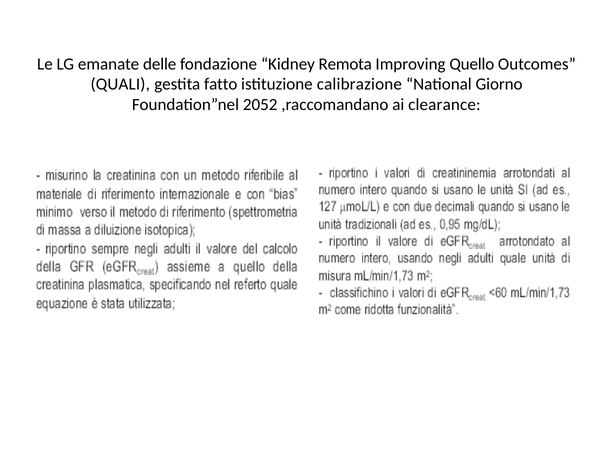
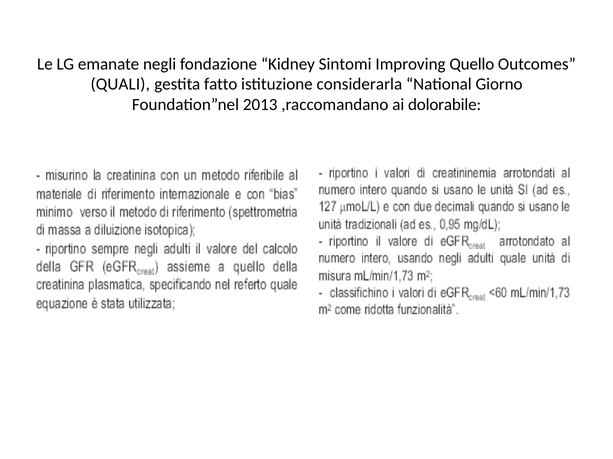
delle: delle -> negli
Remota: Remota -> Sintomi
calibrazione: calibrazione -> considerarla
2052: 2052 -> 2013
clearance: clearance -> dolorabile
